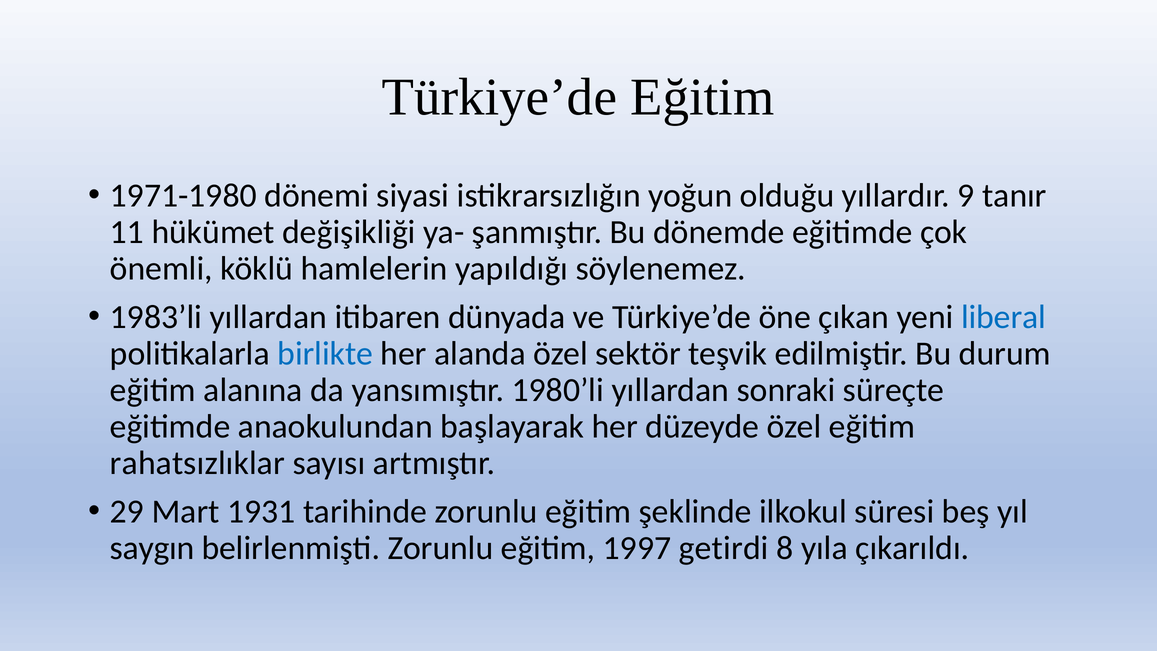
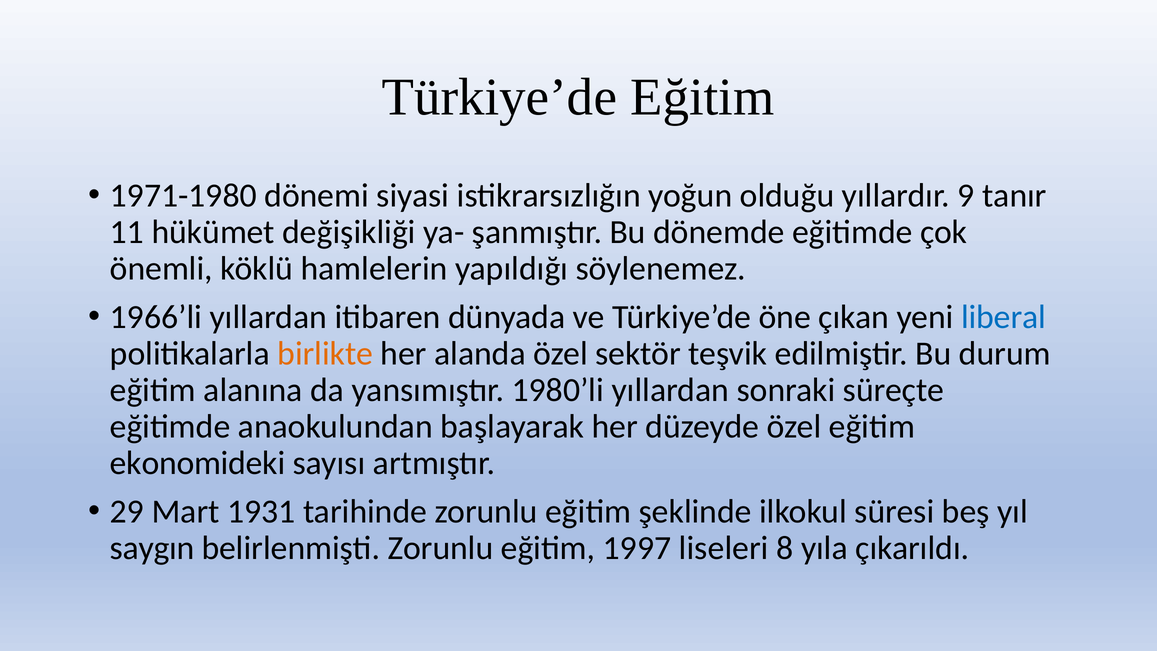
1983’li: 1983’li -> 1966’li
birlikte colour: blue -> orange
rahatsızlıklar: rahatsızlıklar -> ekonomideki
getirdi: getirdi -> liseleri
